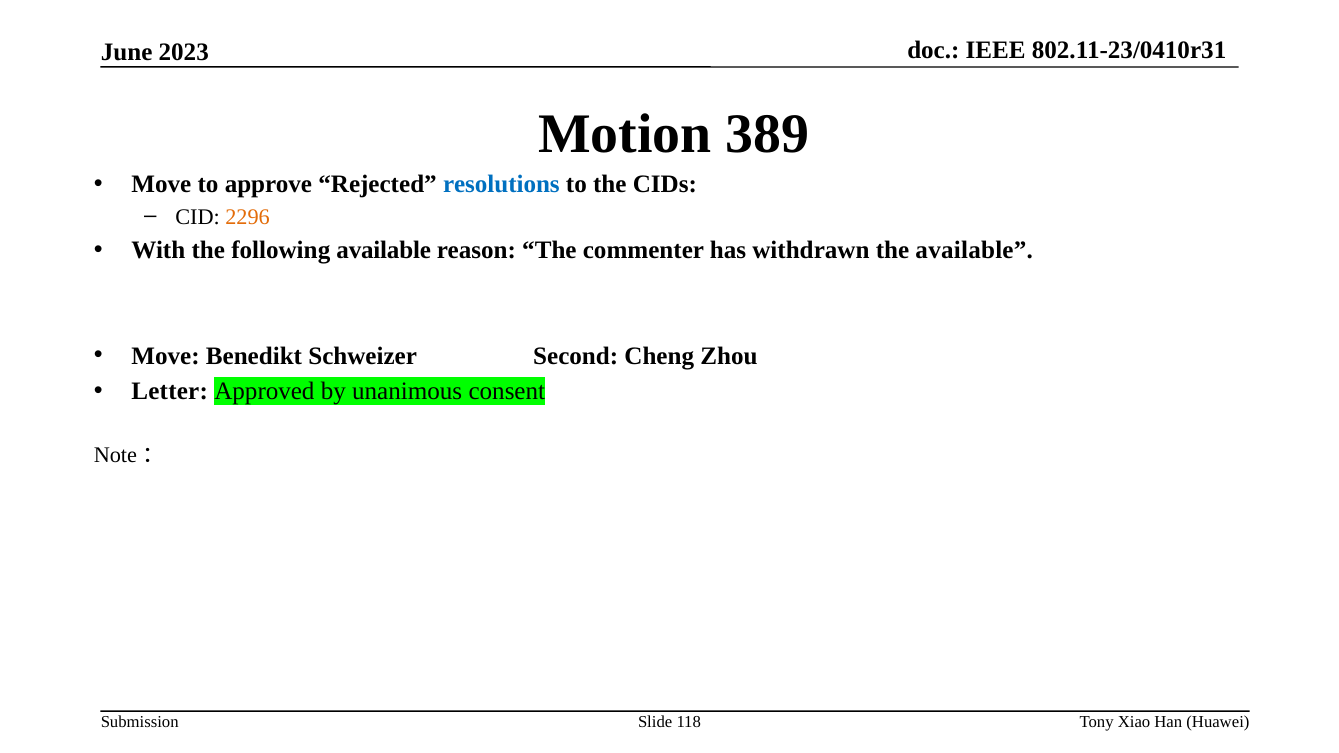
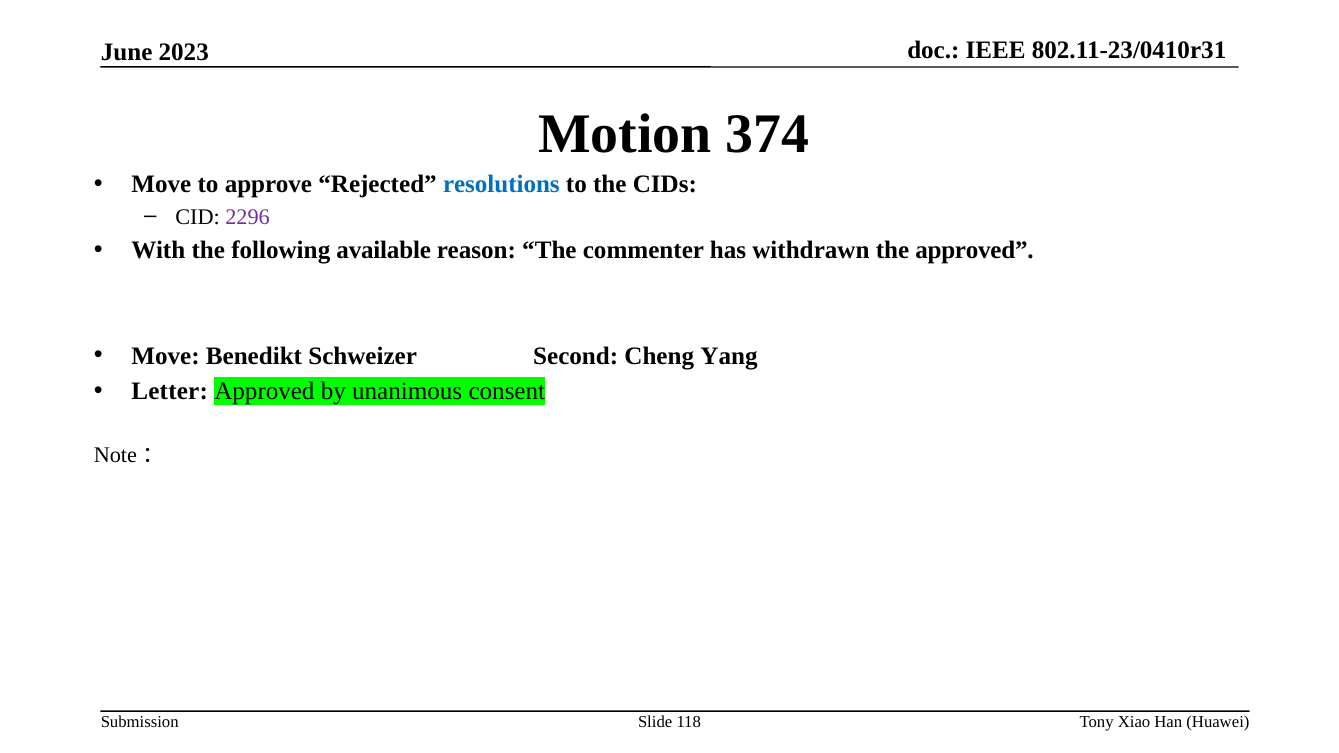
389: 389 -> 374
2296 colour: orange -> purple
the available: available -> approved
Zhou: Zhou -> Yang
